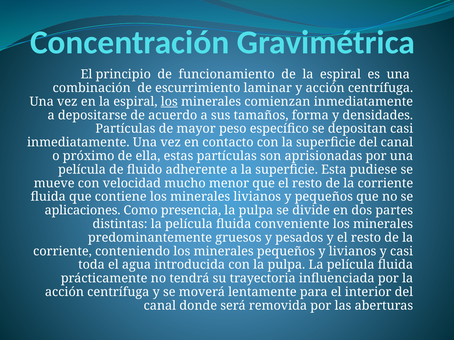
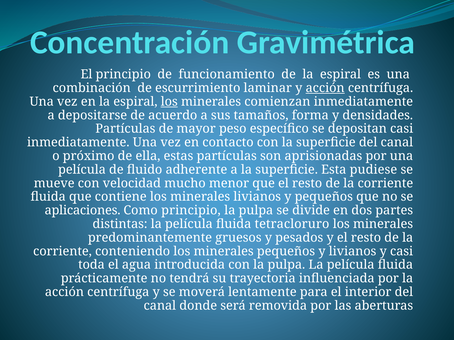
acción at (325, 88) underline: none -> present
Como presencia: presencia -> principio
conveniente: conveniente -> tetracloruro
